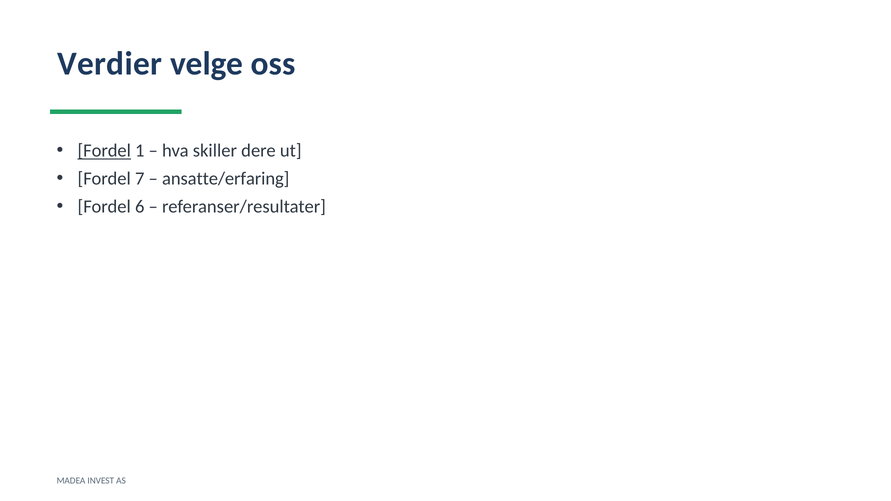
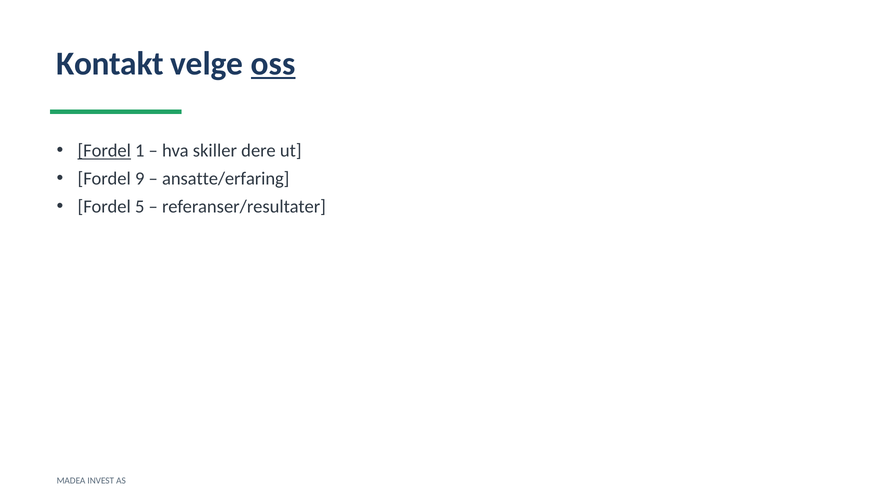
Verdier: Verdier -> Kontakt
oss underline: none -> present
7: 7 -> 9
6: 6 -> 5
